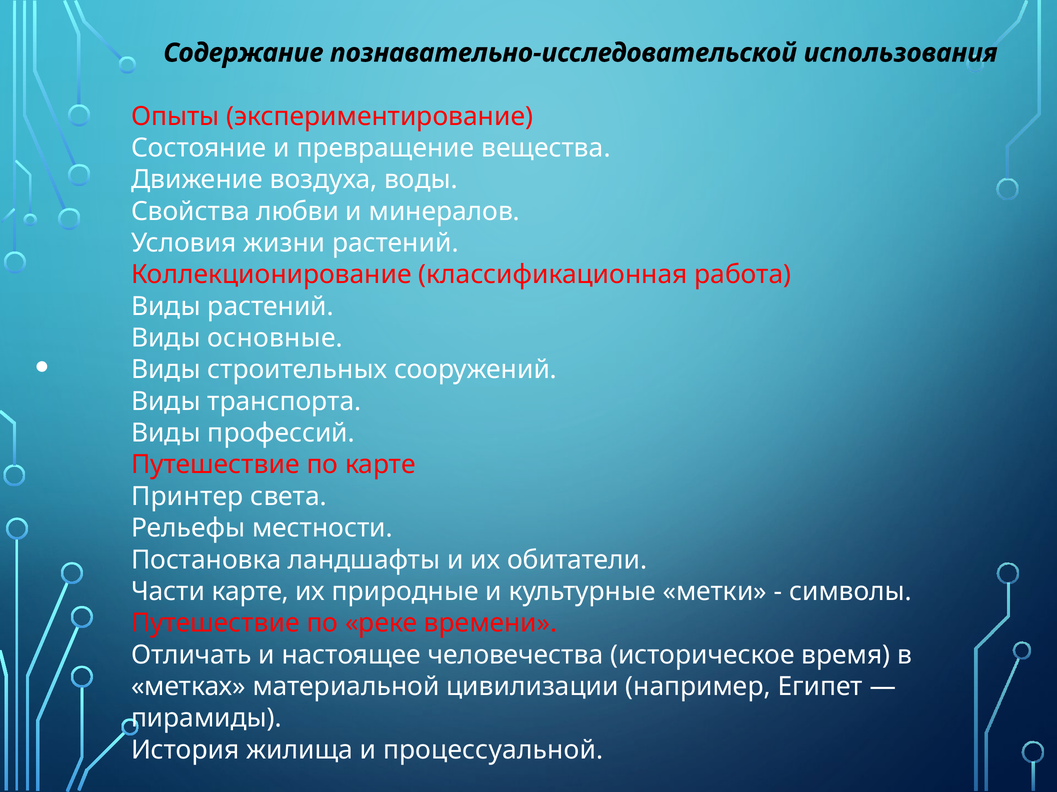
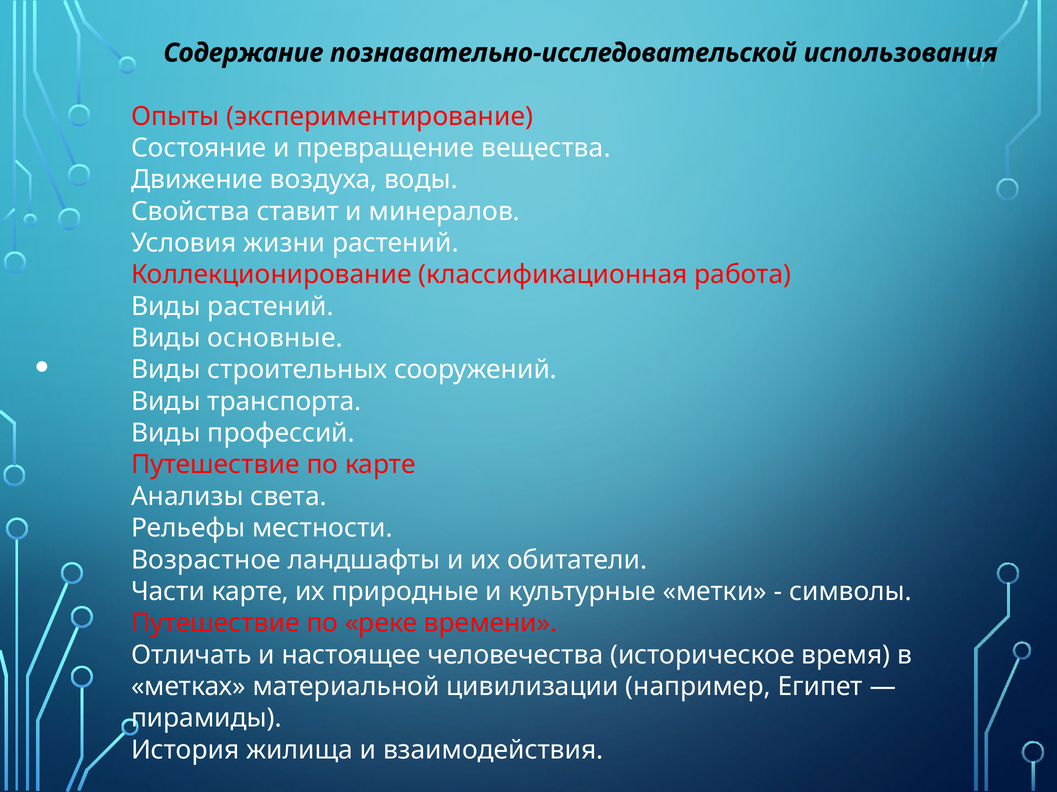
любви: любви -> ставит
Принтер: Принтер -> Анализы
Постановка: Постановка -> Возрастное
процессуальной: процессуальной -> взаимодействия
